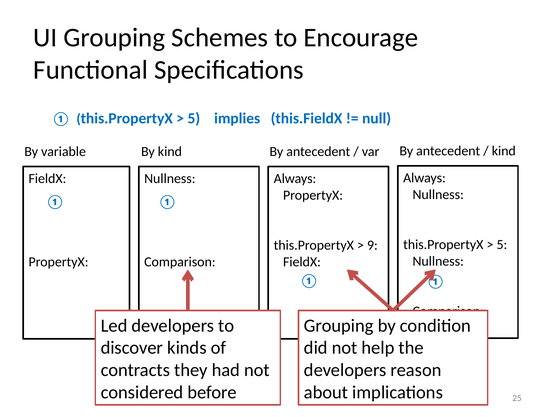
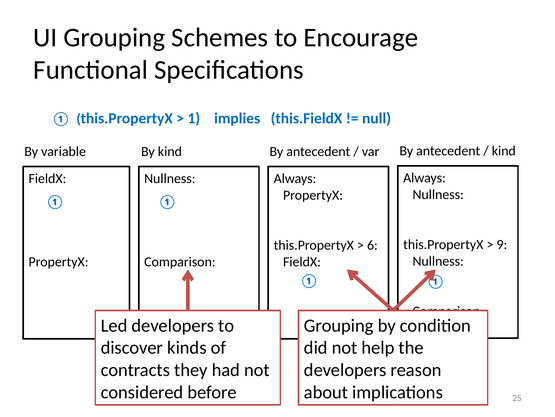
5 at (194, 118): 5 -> 1
5 at (502, 244): 5 -> 9
9: 9 -> 6
